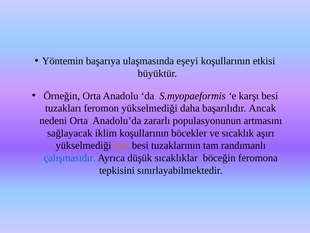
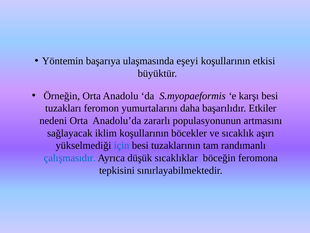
feromon yükselmediği: yükselmediği -> yumurtalarını
Ancak: Ancak -> Etkiler
için colour: orange -> blue
